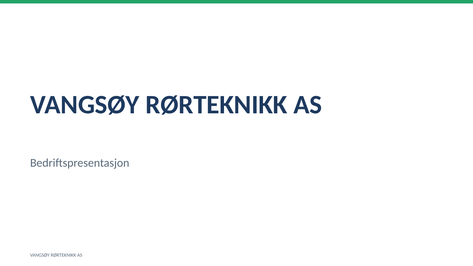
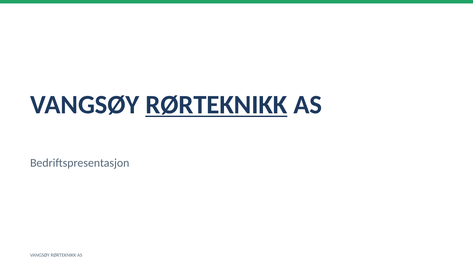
RØRTEKNIKK at (216, 105) underline: none -> present
